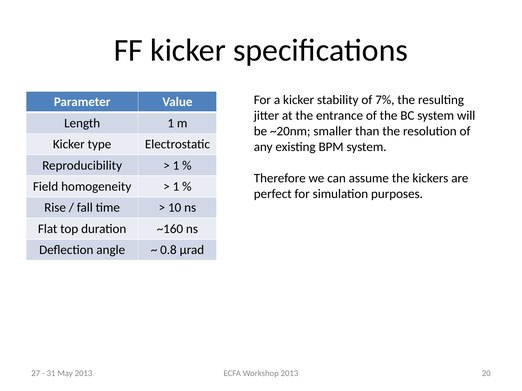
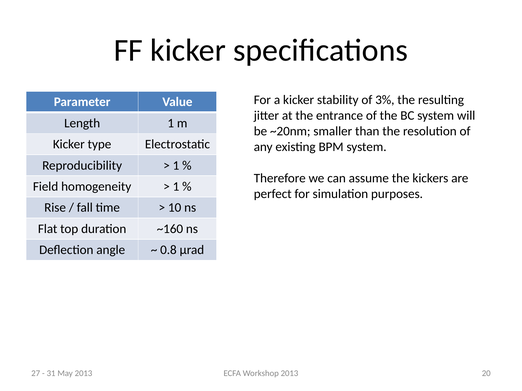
7%: 7% -> 3%
